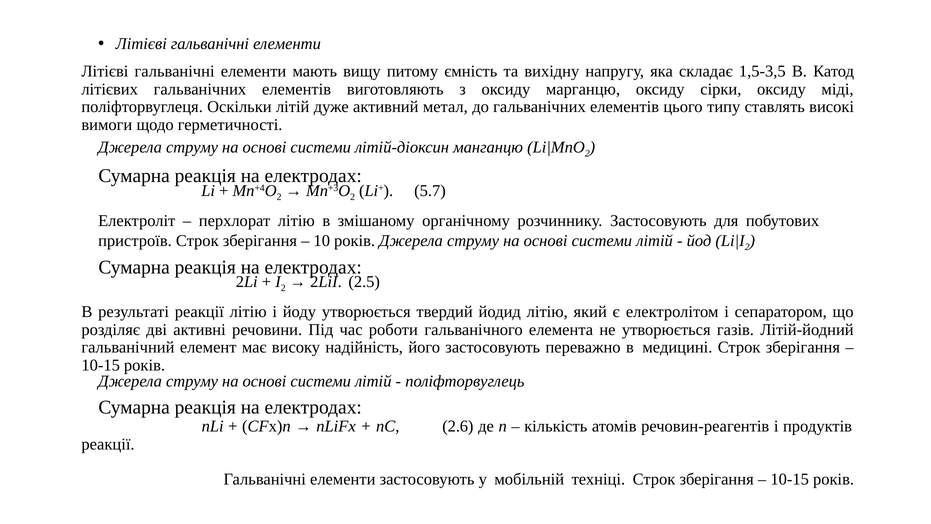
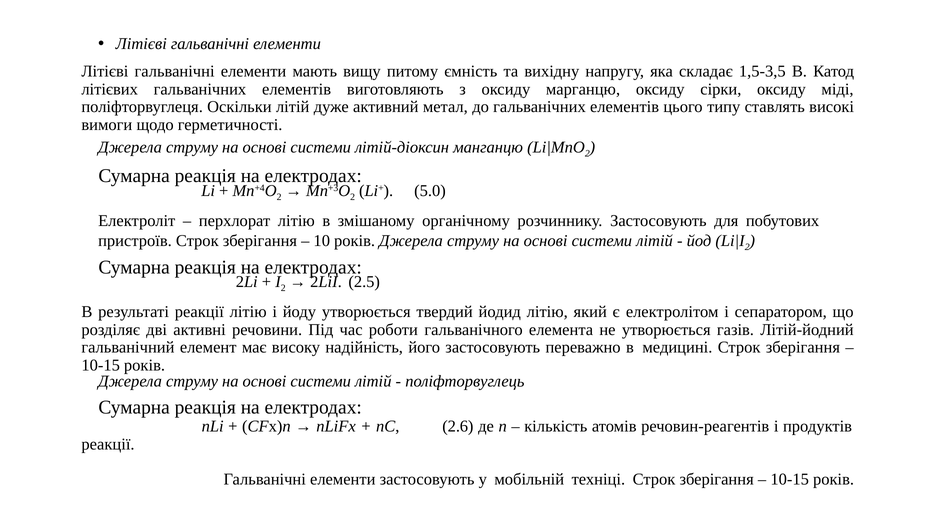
5.7: 5.7 -> 5.0
